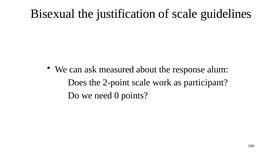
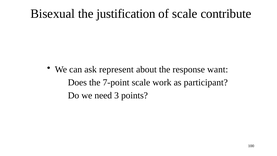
guidelines: guidelines -> contribute
measured: measured -> represent
alum: alum -> want
2-point: 2-point -> 7-point
0: 0 -> 3
